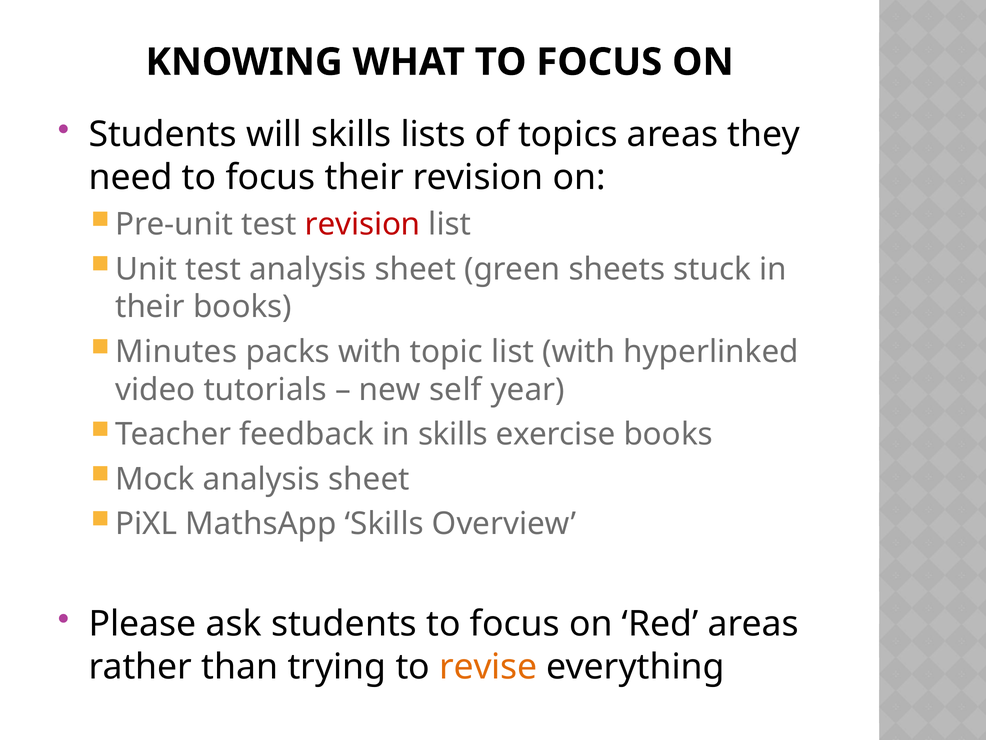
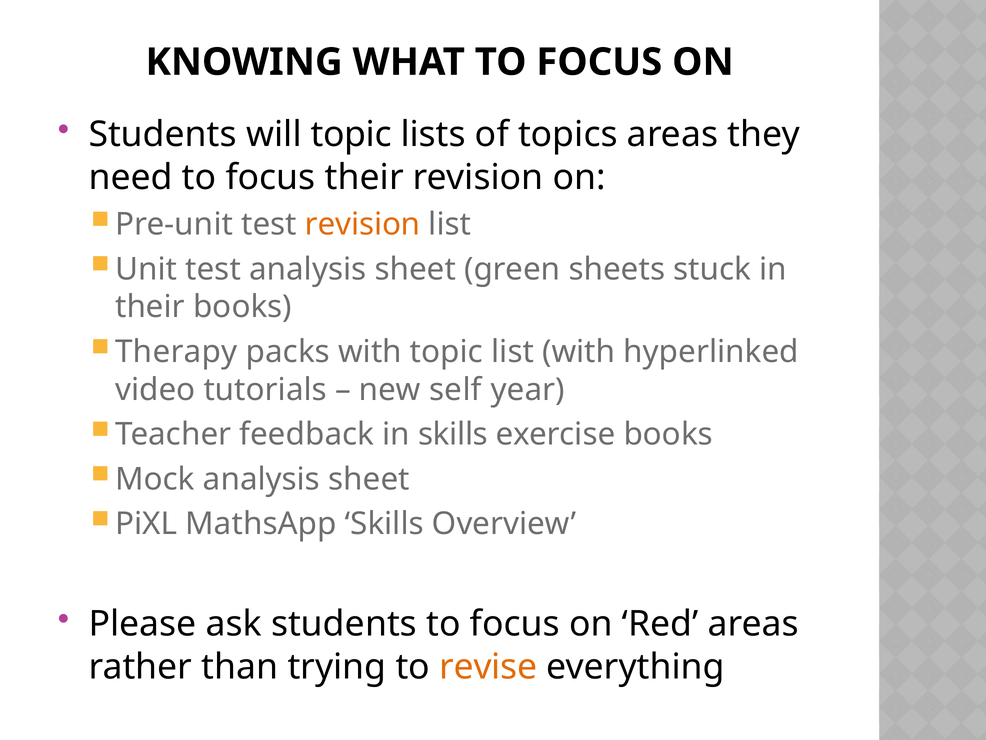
will skills: skills -> topic
revision at (363, 224) colour: red -> orange
Minutes: Minutes -> Therapy
